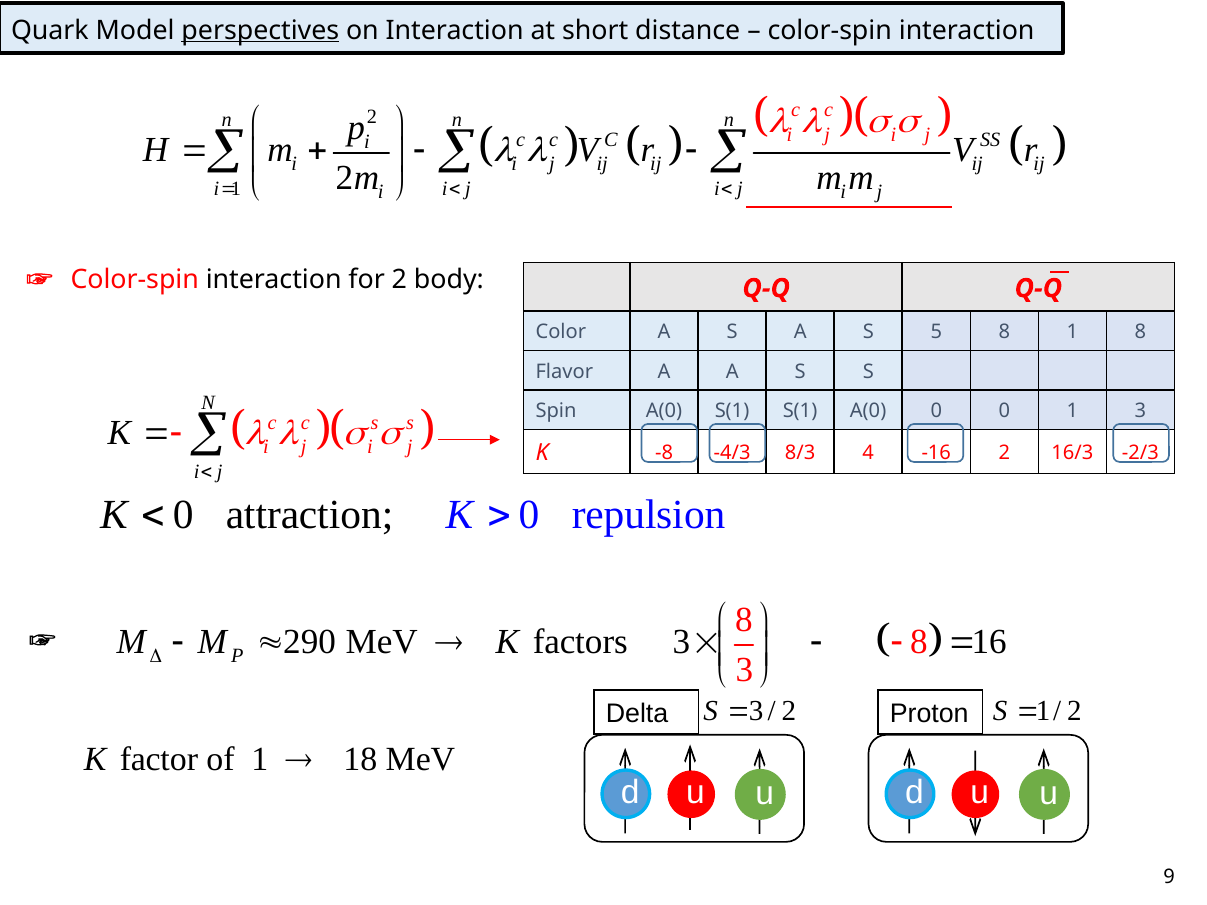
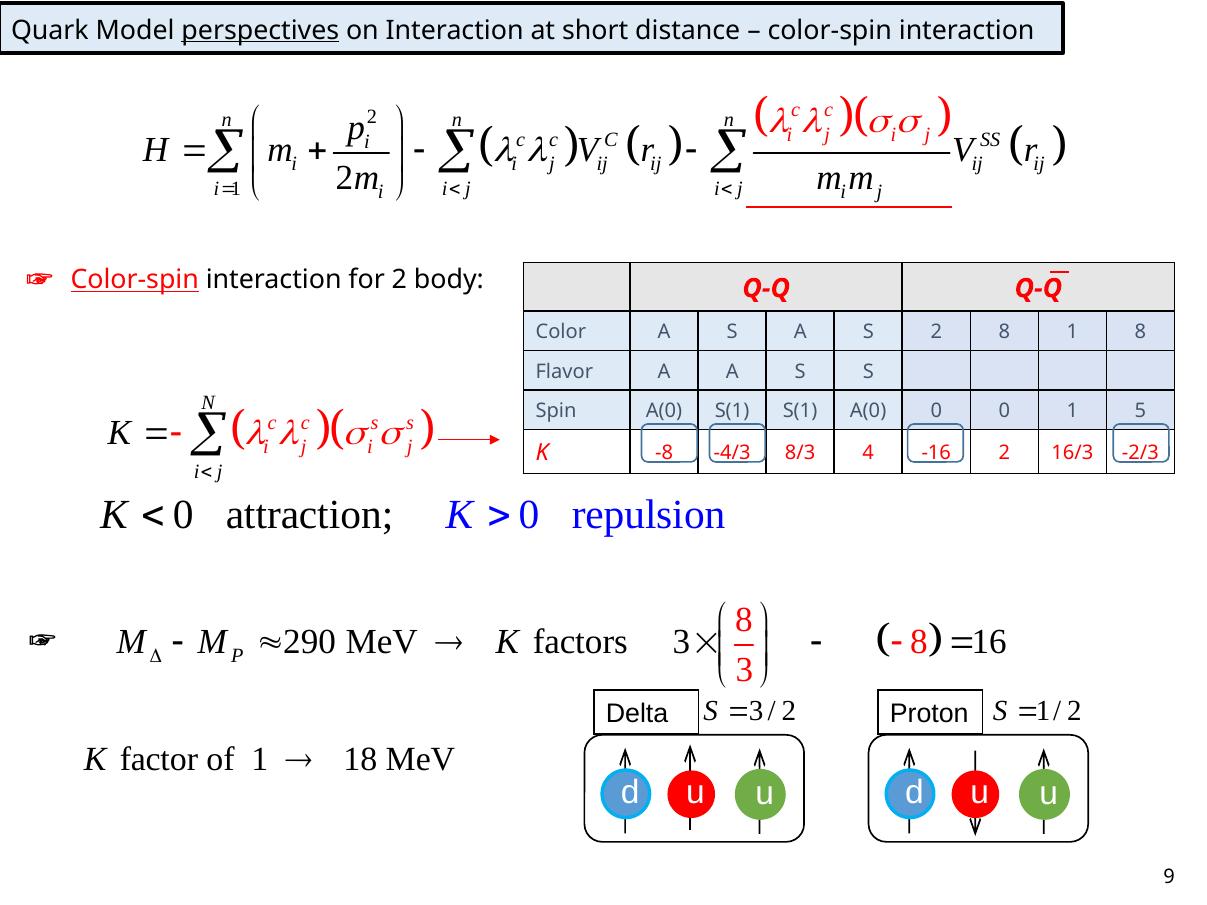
Color-spin at (135, 280) underline: none -> present
S 5: 5 -> 2
1 3: 3 -> 5
